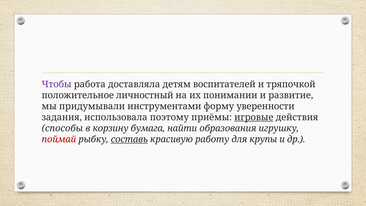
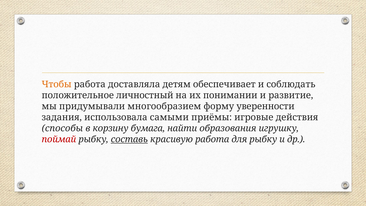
Чтобы colour: purple -> orange
воспитателей: воспитателей -> обеспечивает
тряпочкой: тряпочкой -> соблюдать
инструментами: инструментами -> многообразием
поэтому: поэтому -> самыми
игровые underline: present -> none
красивую работу: работу -> работа
для крупы: крупы -> рыбку
